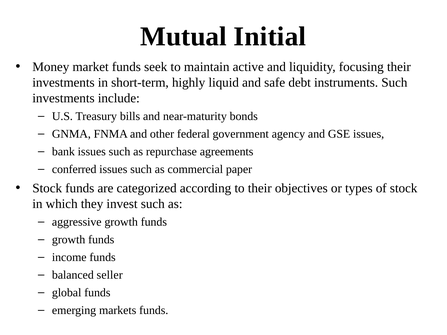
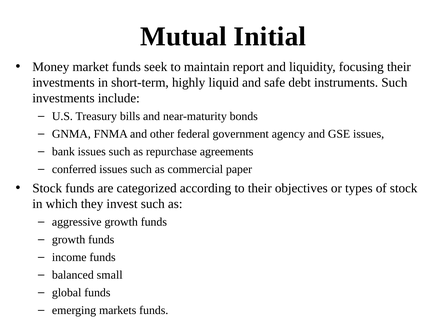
active: active -> report
seller: seller -> small
